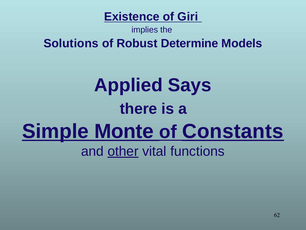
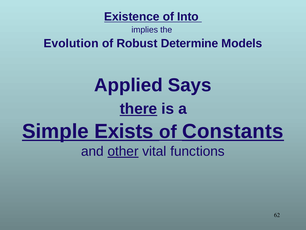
Giri: Giri -> Into
Solutions: Solutions -> Evolution
there underline: none -> present
Monte: Monte -> Exists
